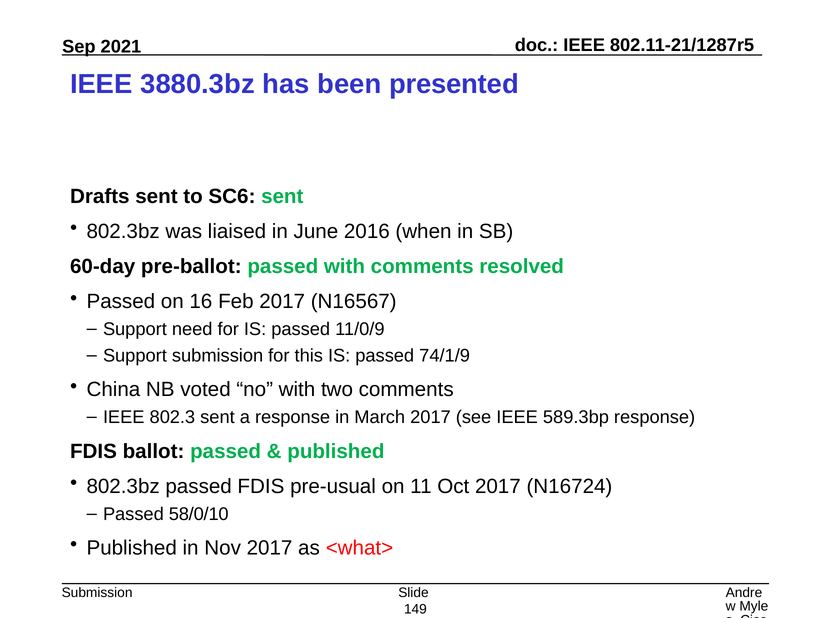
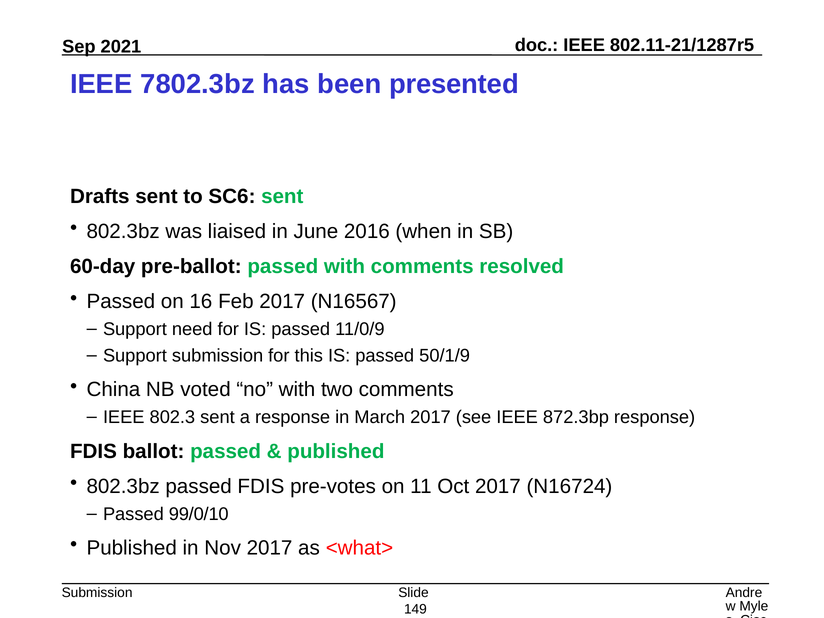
3880.3bz: 3880.3bz -> 7802.3bz
74/1/9: 74/1/9 -> 50/1/9
589.3bp: 589.3bp -> 872.3bp
pre-usual: pre-usual -> pre-votes
58/0/10: 58/0/10 -> 99/0/10
